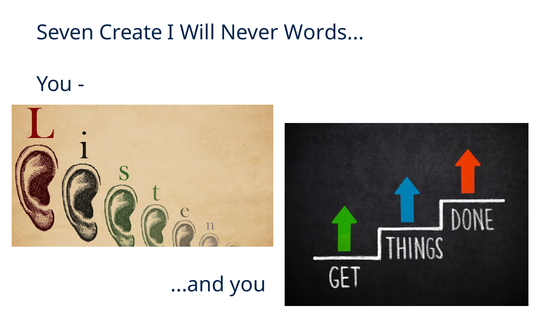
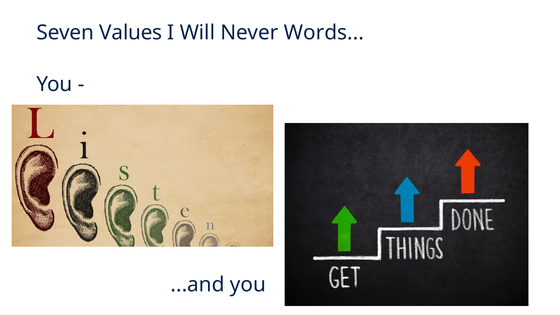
Create: Create -> Values
